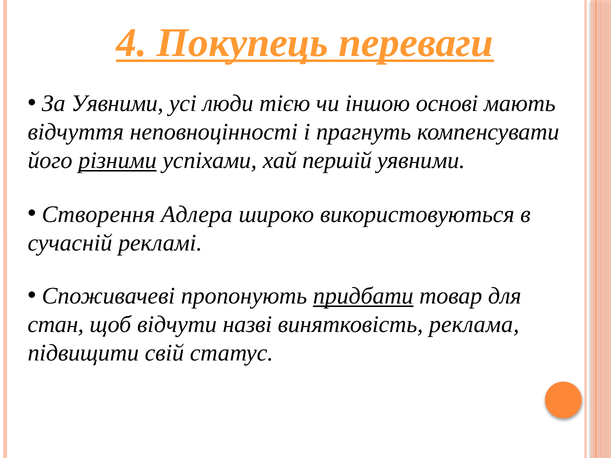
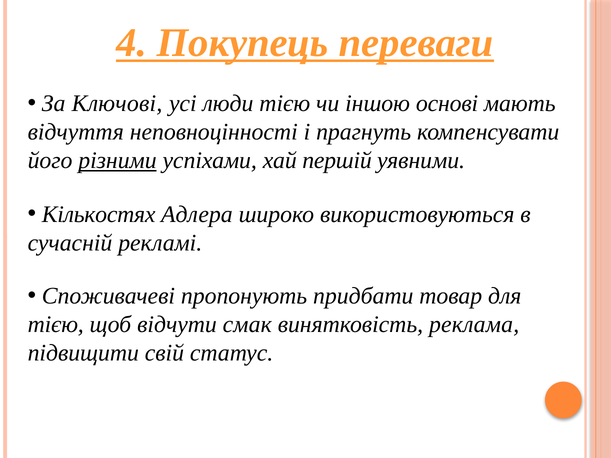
За Уявними: Уявними -> Ключові
Створення: Створення -> Кількостях
придбати underline: present -> none
стан at (56, 325): стан -> тією
назві: назві -> смак
